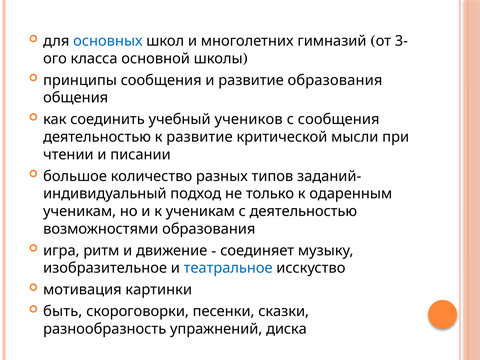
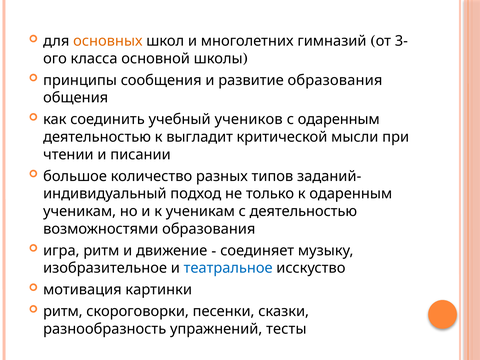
основных colour: blue -> orange
с сообщения: сообщения -> одаренным
к развитие: развитие -> выгладит
быть at (63, 311): быть -> ритм
диска: диска -> тесты
